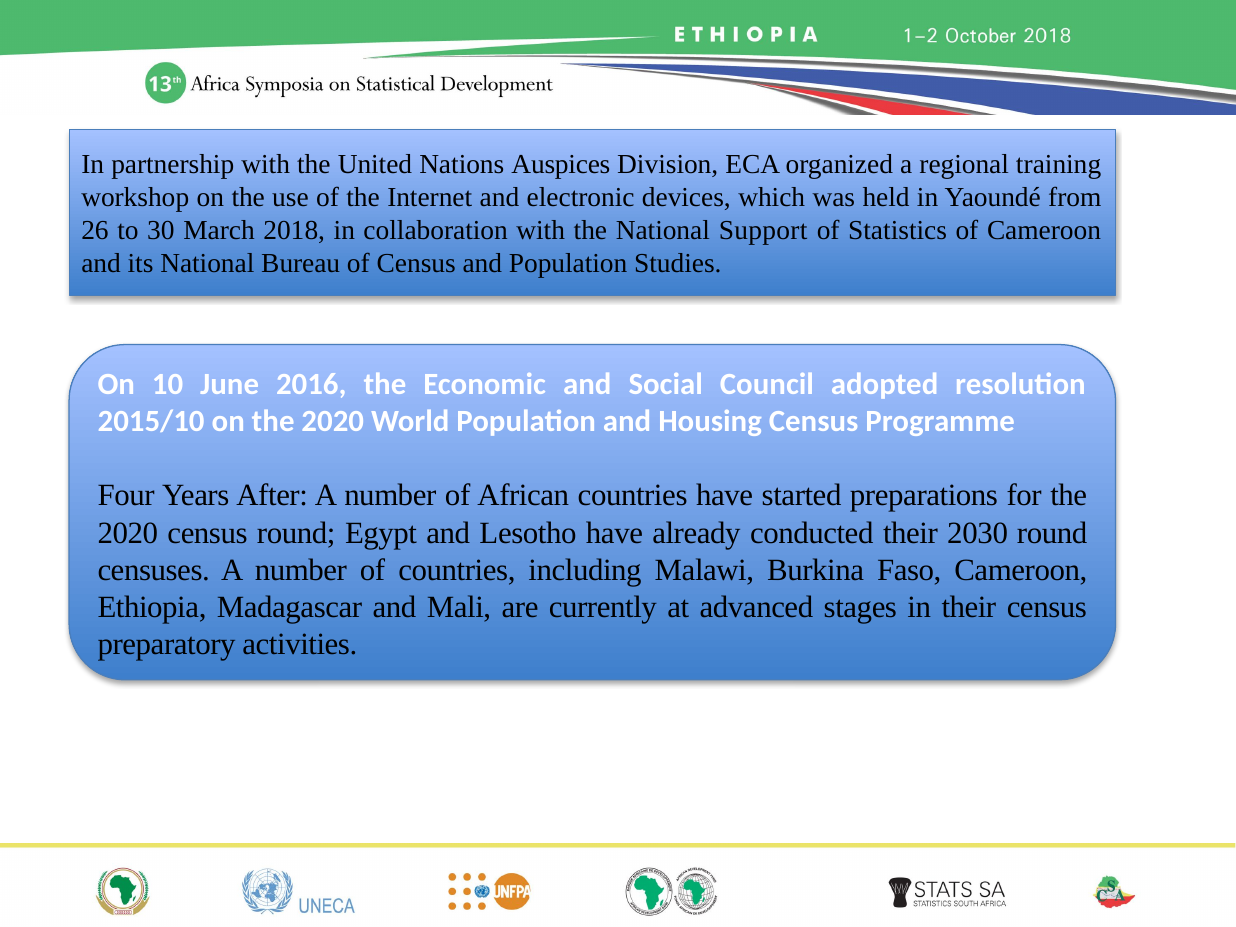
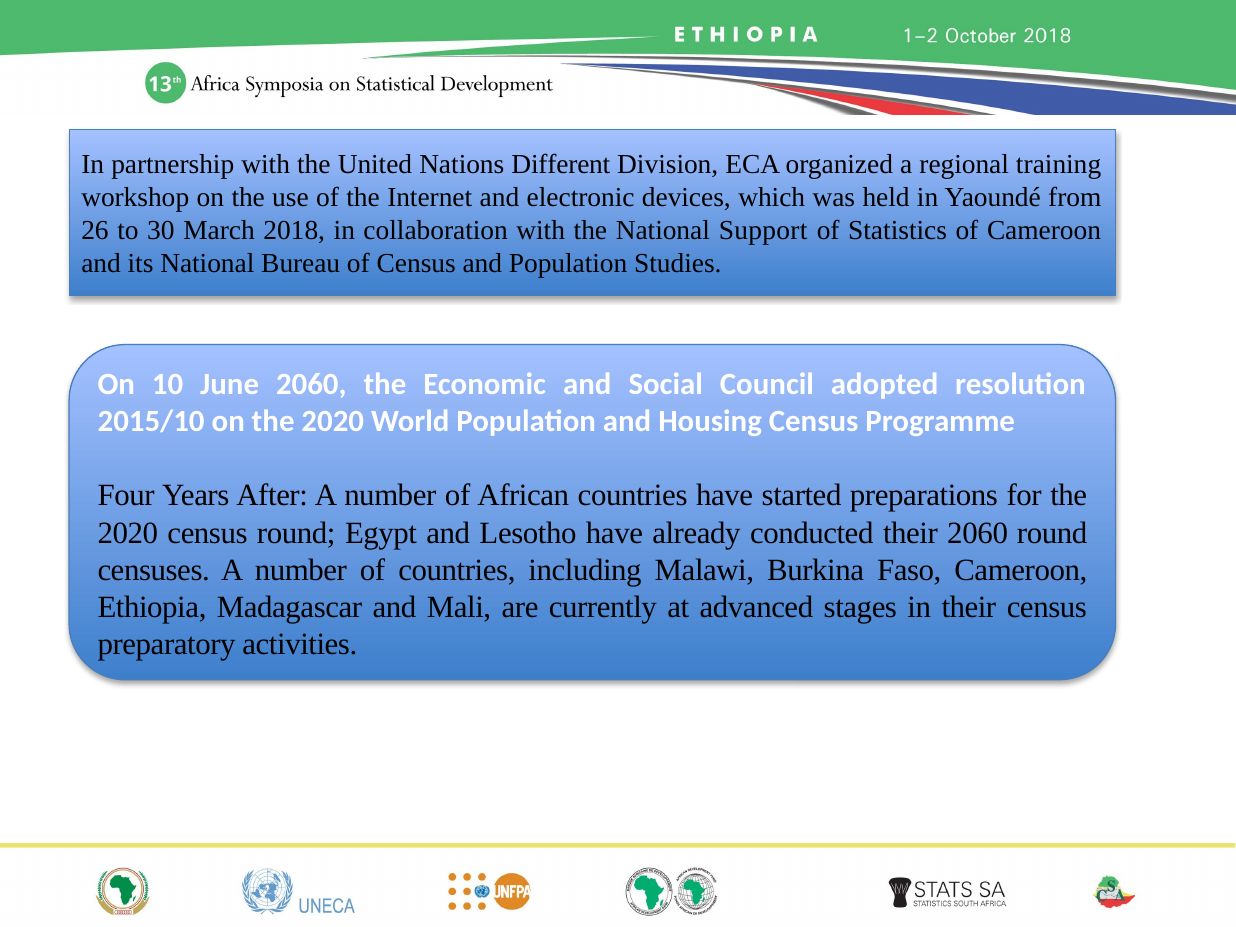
Auspices: Auspices -> Different
June 2016: 2016 -> 2060
their 2030: 2030 -> 2060
